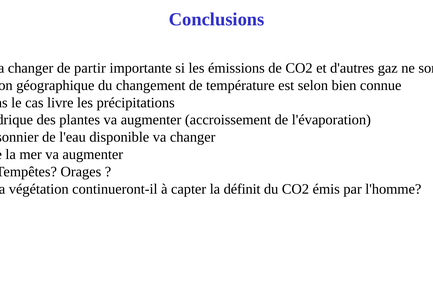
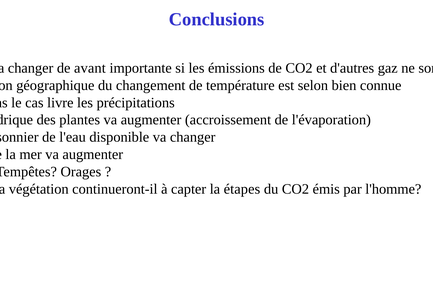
partir: partir -> avant
définit: définit -> étapes
